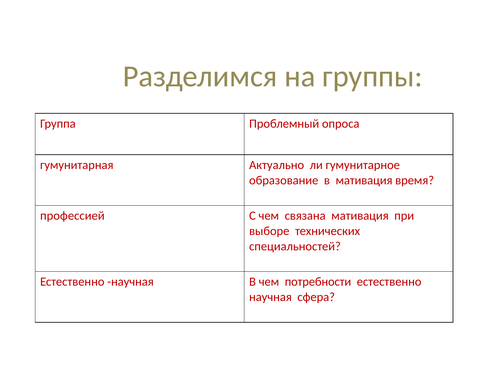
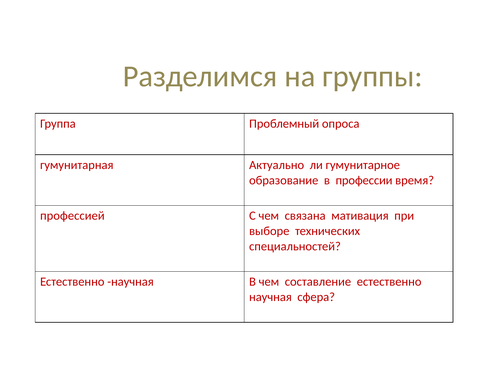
в мативация: мативация -> профессии
потребности: потребности -> составление
